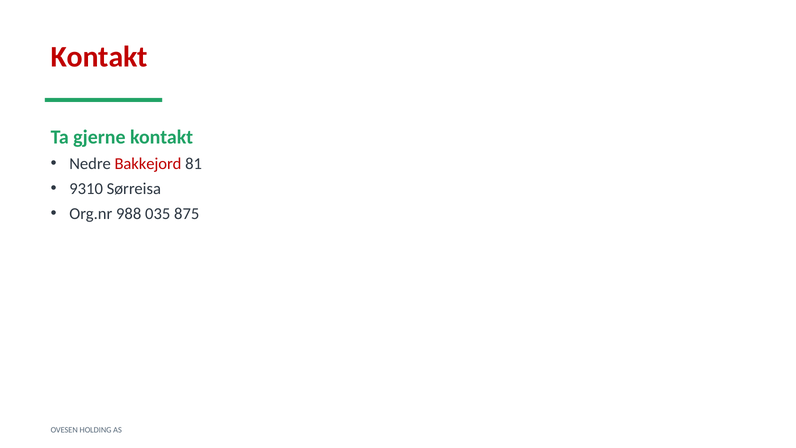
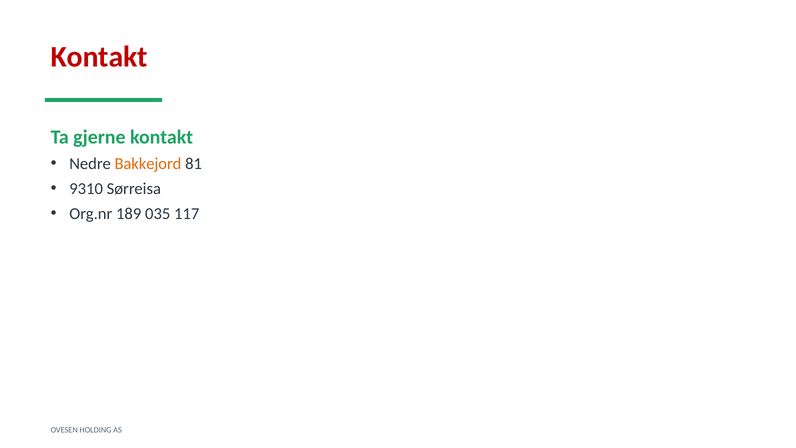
Bakkejord colour: red -> orange
988: 988 -> 189
875: 875 -> 117
